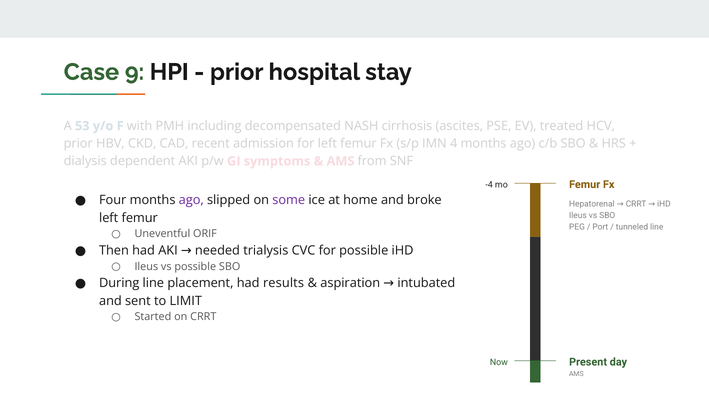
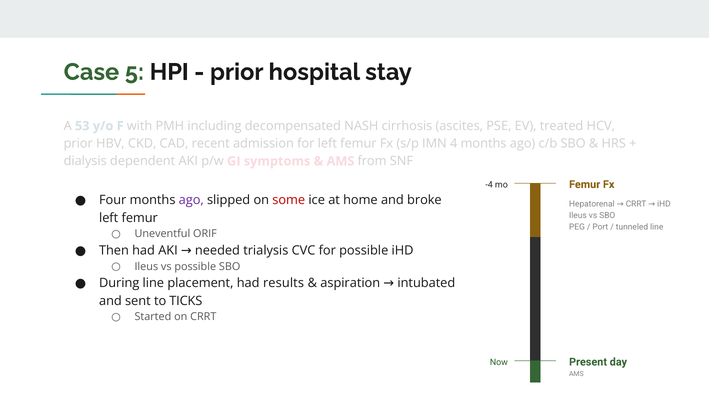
9: 9 -> 5
some colour: purple -> red
LIMIT: LIMIT -> TICKS
